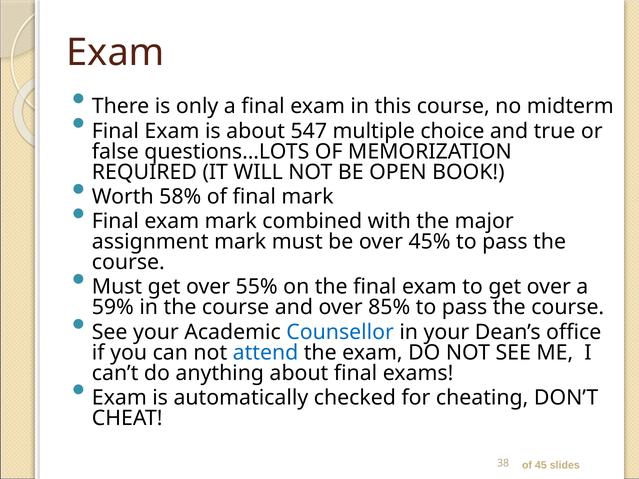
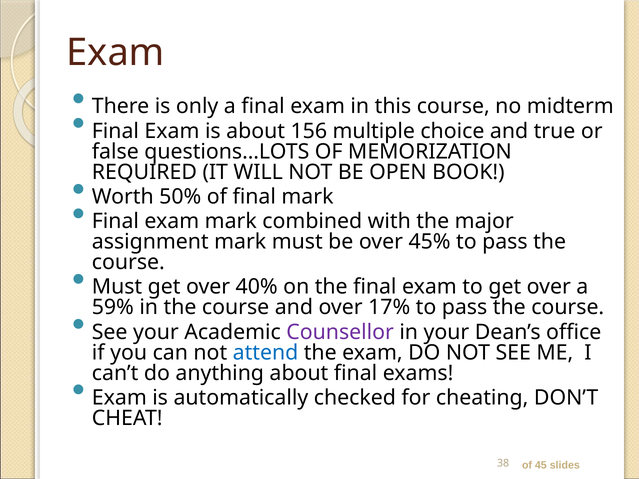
547: 547 -> 156
58%: 58% -> 50%
55%: 55% -> 40%
85%: 85% -> 17%
Counsellor colour: blue -> purple
